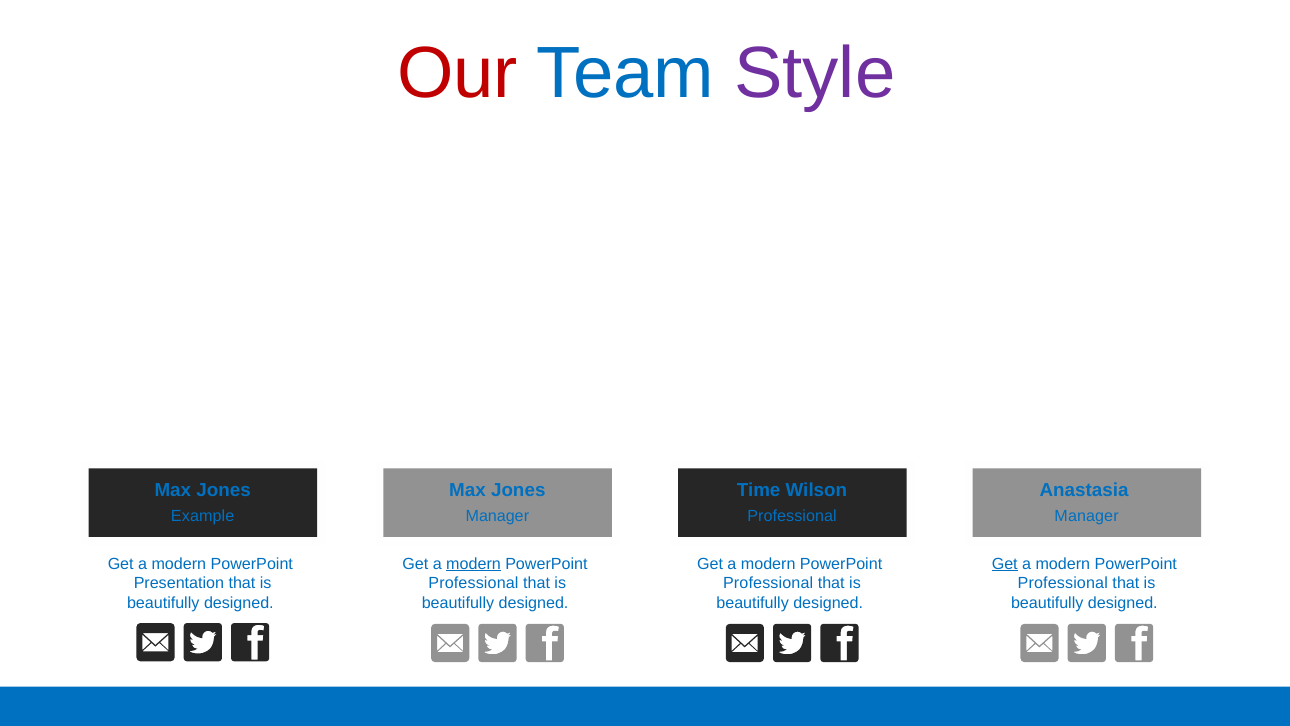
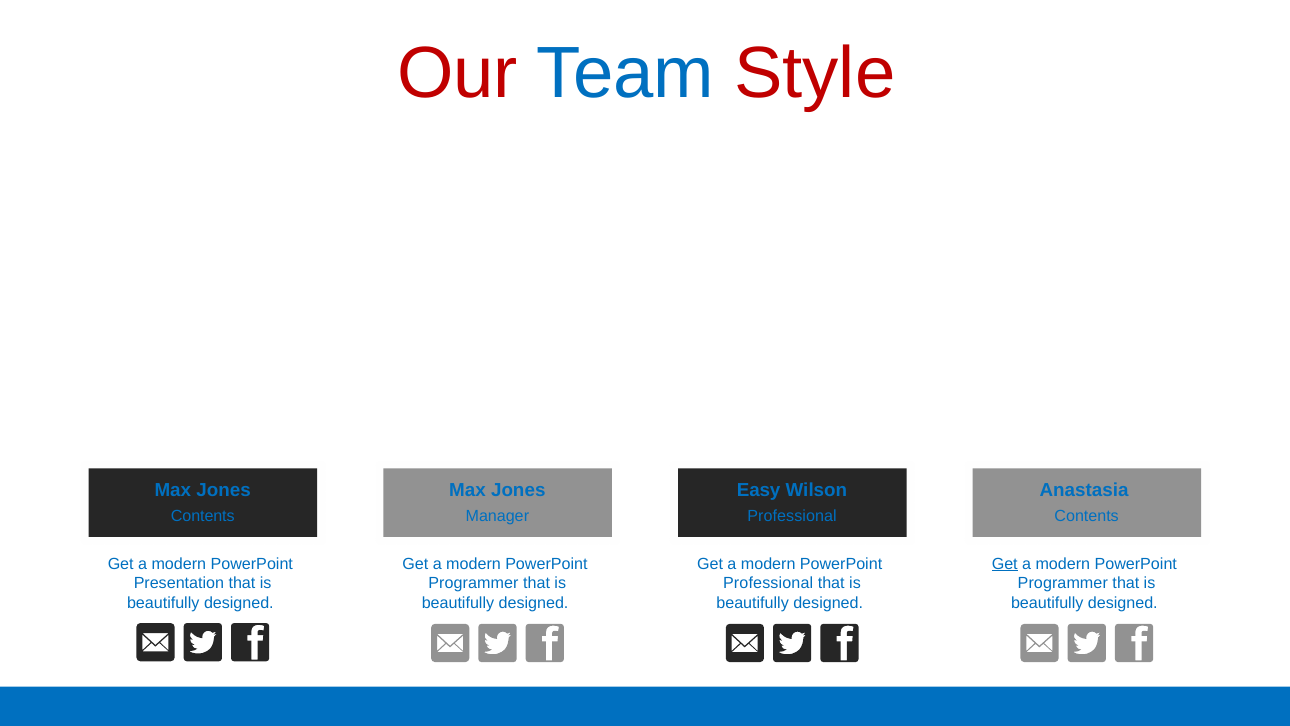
Style colour: purple -> red
Time: Time -> Easy
Example at (203, 516): Example -> Contents
Manager at (1087, 516): Manager -> Contents
modern at (474, 564) underline: present -> none
Professional at (473, 583): Professional -> Programmer
Professional at (1063, 583): Professional -> Programmer
